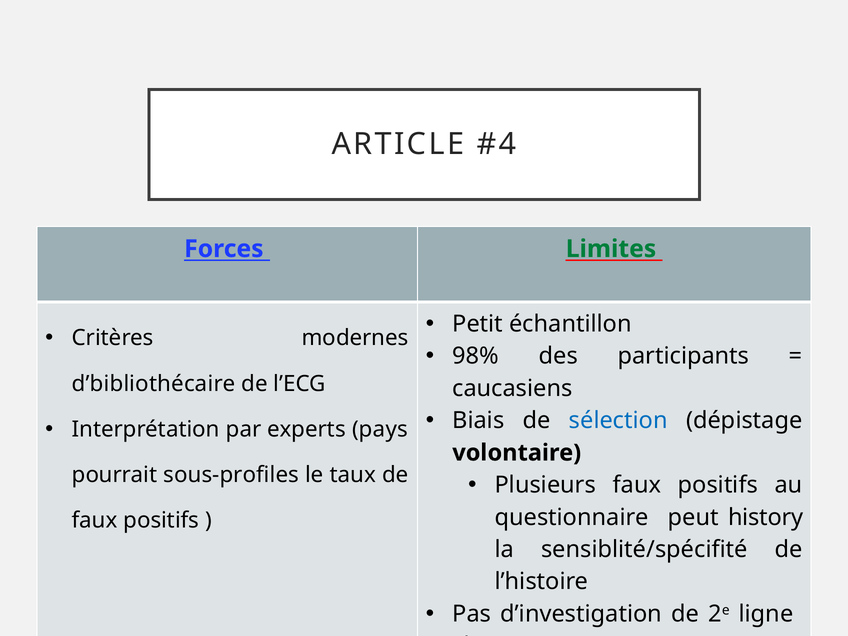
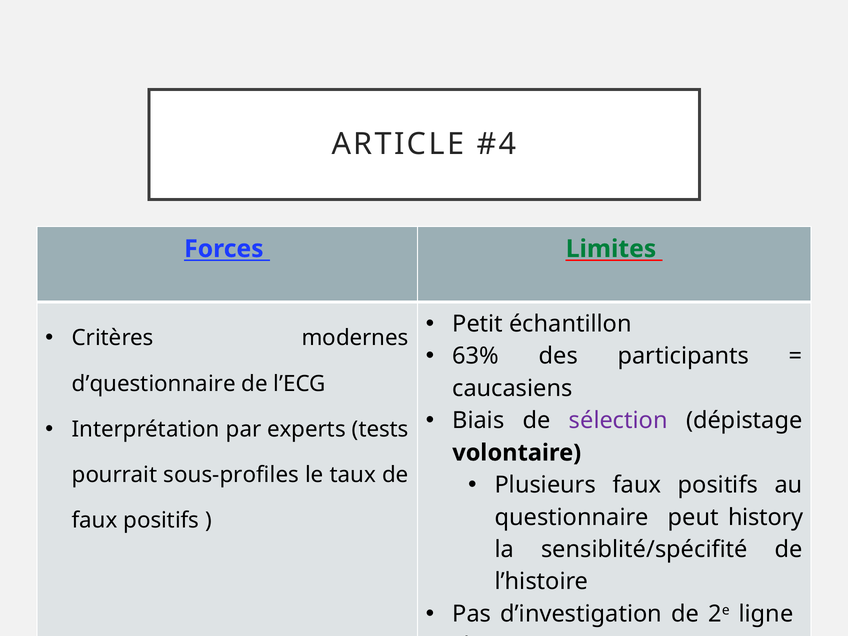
98%: 98% -> 63%
d’bibliothécaire: d’bibliothécaire -> d’questionnaire
sélection colour: blue -> purple
pays: pays -> tests
